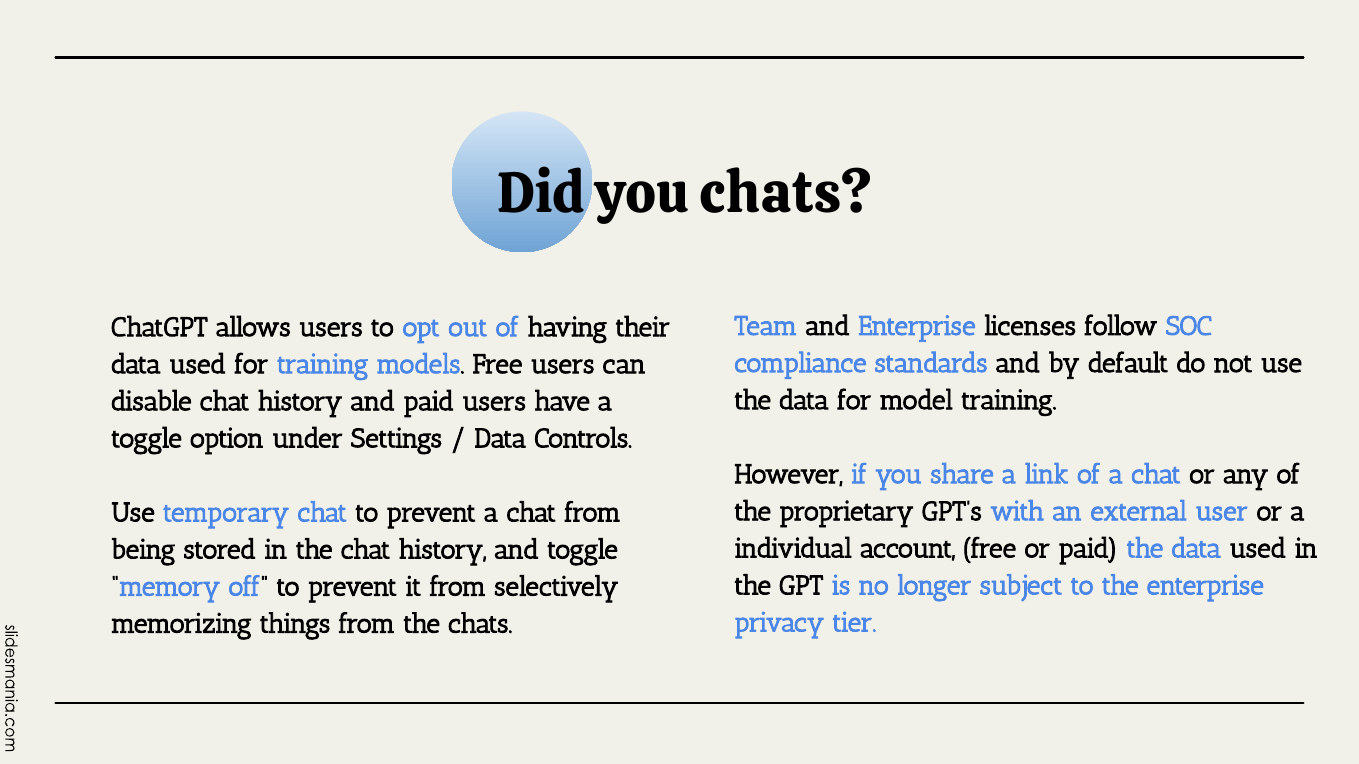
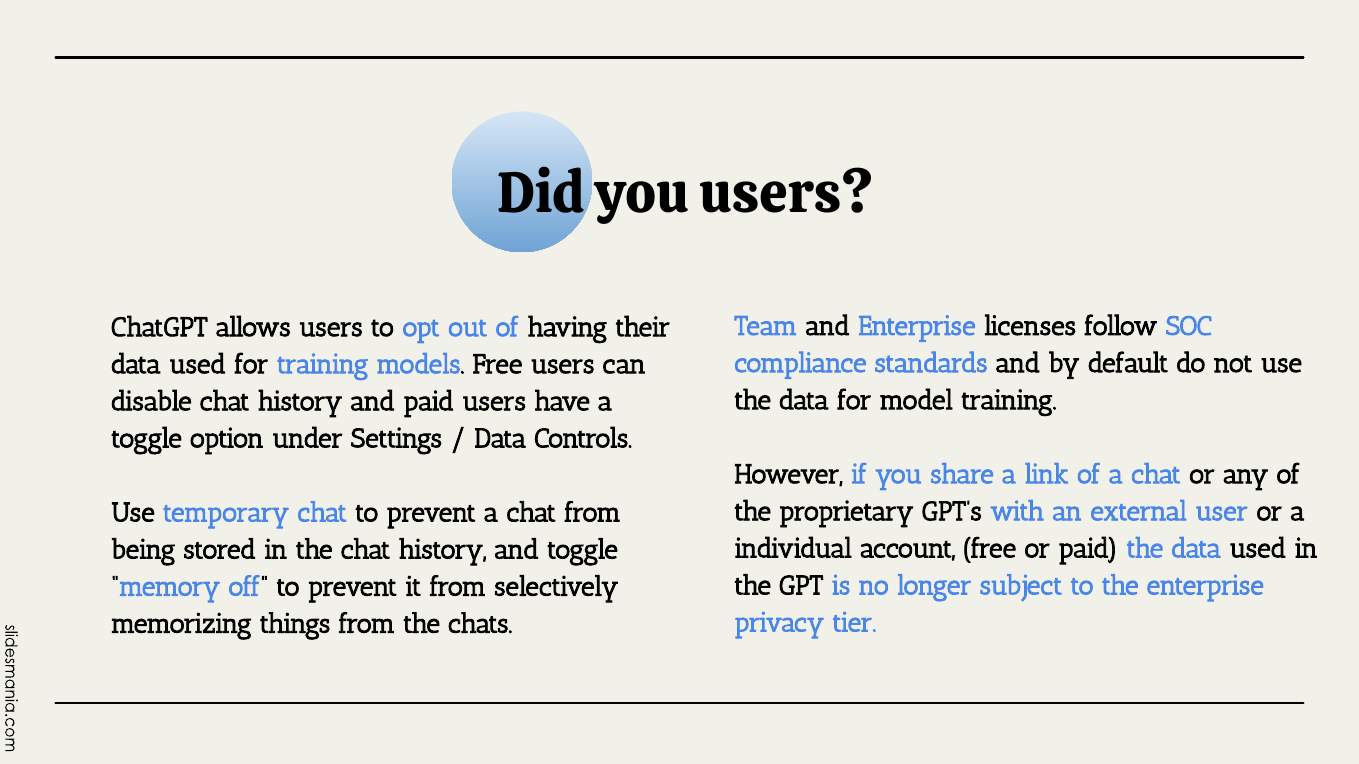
you chats: chats -> users
